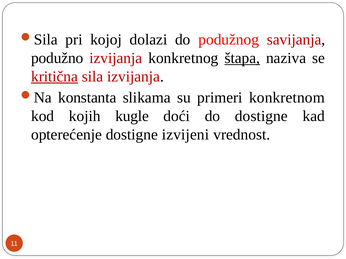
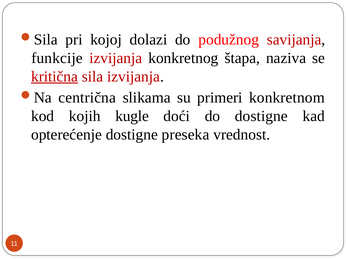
podužno: podužno -> funkcije
štapa underline: present -> none
konstanta: konstanta -> centrična
izvijeni: izvijeni -> preseka
